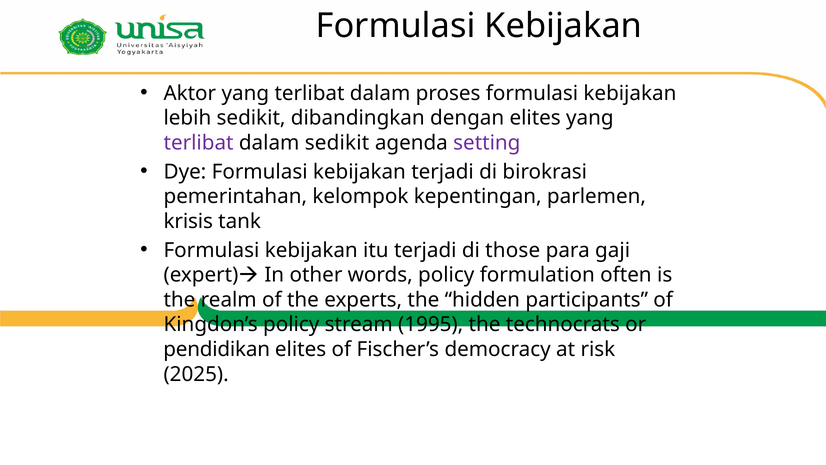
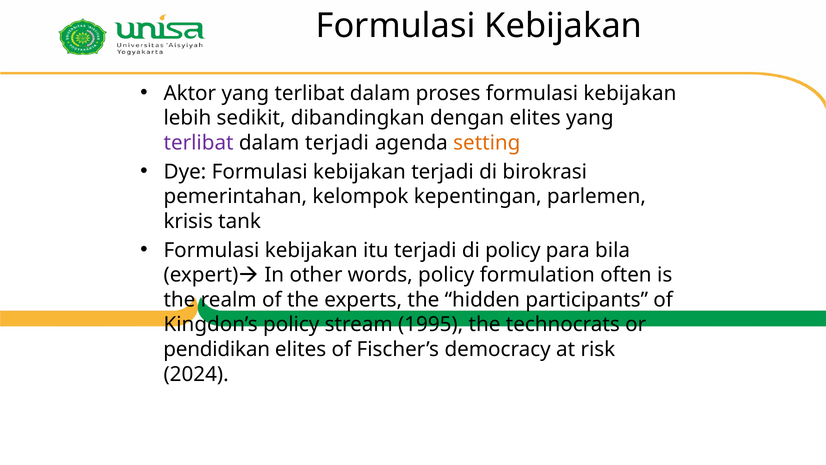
dalam sedikit: sedikit -> terjadi
setting colour: purple -> orange
di those: those -> policy
gaji: gaji -> bila
2025: 2025 -> 2024
